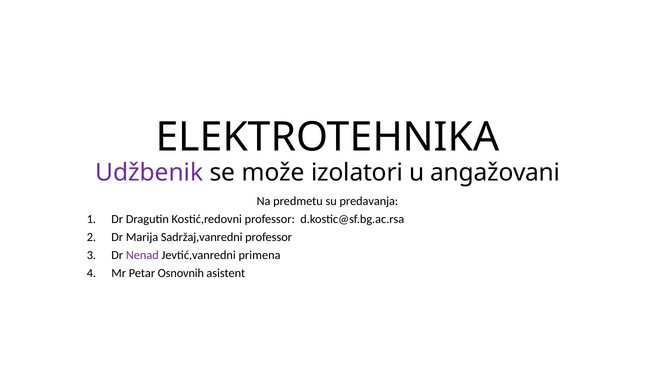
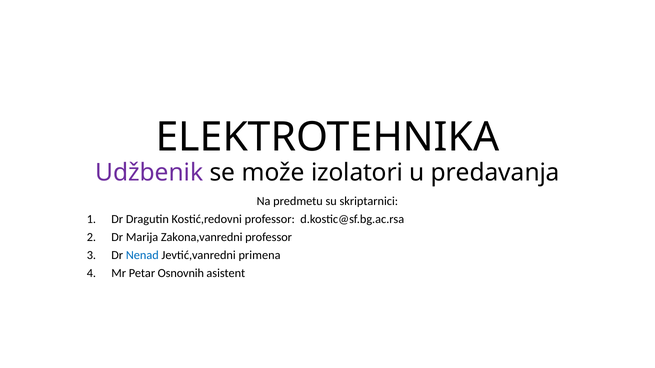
angažovani: angažovani -> predavanja
predavanja: predavanja -> skriptarnici
Sadržaj,vanredni: Sadržaj,vanredni -> Zakona,vanredni
Nenad colour: purple -> blue
